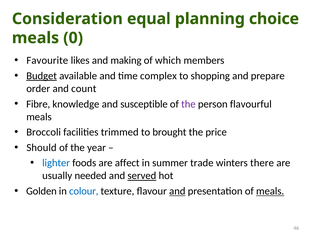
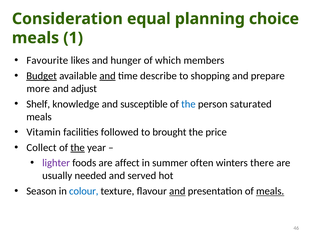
0: 0 -> 1
making: making -> hunger
and at (108, 76) underline: none -> present
complex: complex -> describe
order: order -> more
count: count -> adjust
Fibre: Fibre -> Shelf
the at (188, 104) colour: purple -> blue
flavourful: flavourful -> saturated
Broccoli: Broccoli -> Vitamin
trimmed: trimmed -> followed
Should: Should -> Collect
the at (78, 147) underline: none -> present
lighter colour: blue -> purple
trade: trade -> often
served underline: present -> none
Golden: Golden -> Season
